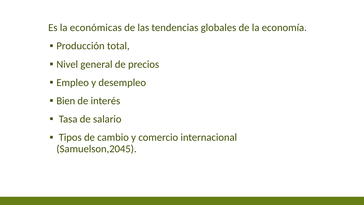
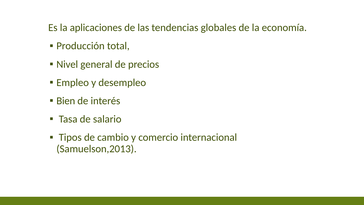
económicas: económicas -> aplicaciones
Samuelson,2045: Samuelson,2045 -> Samuelson,2013
